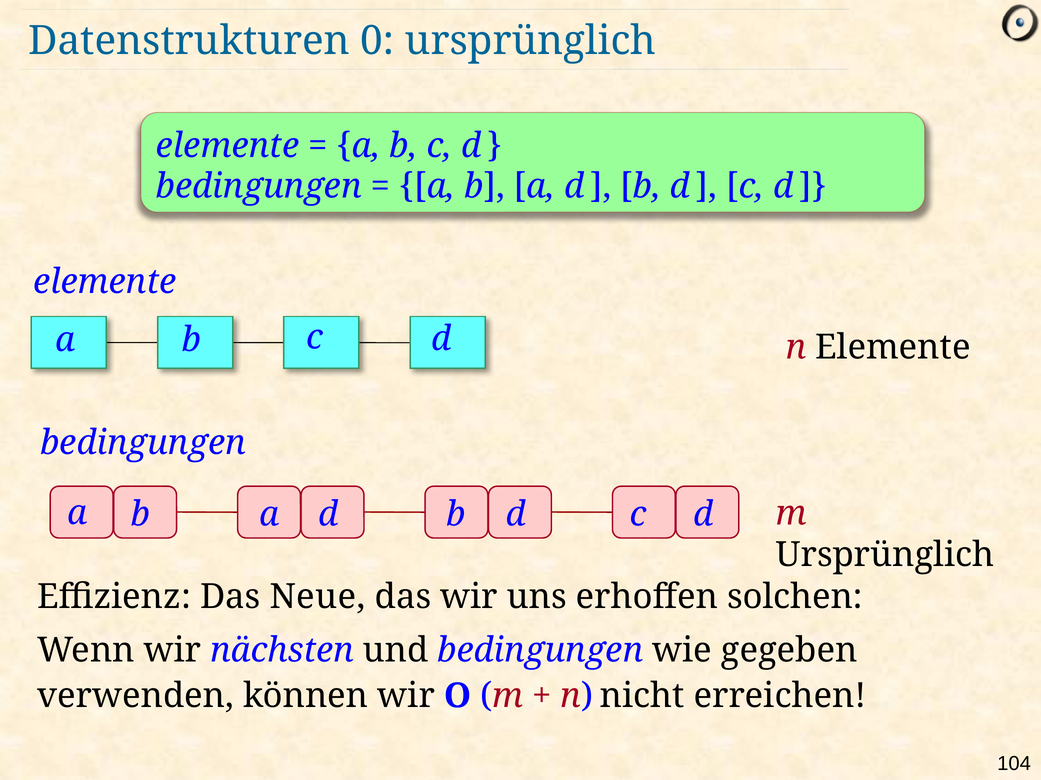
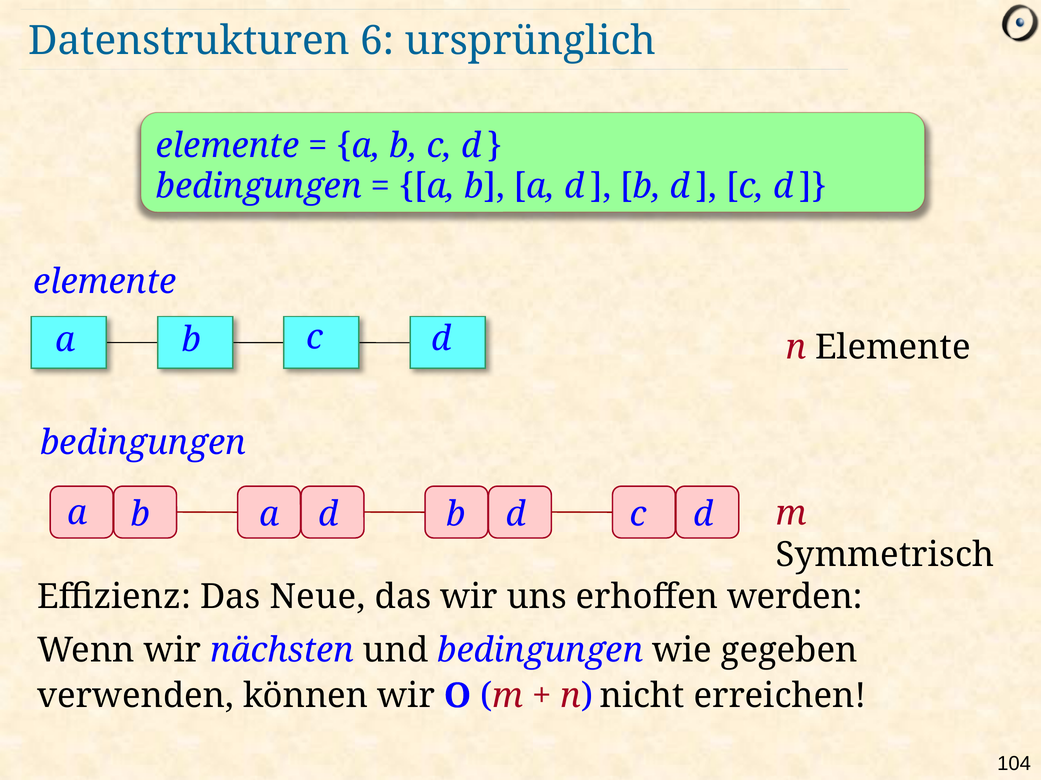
0: 0 -> 6
Ursprünglich at (885, 555): Ursprünglich -> Symmetrisch
solchen: solchen -> werden
